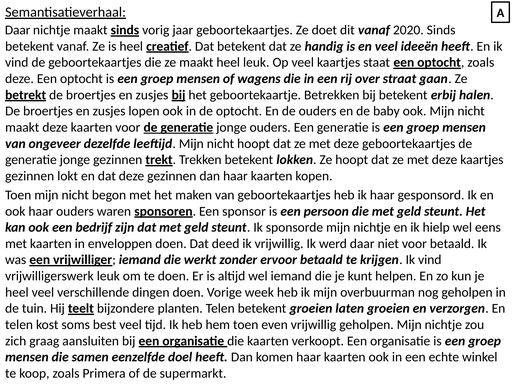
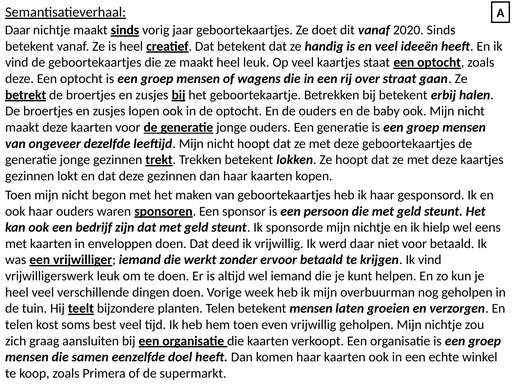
betekent groeien: groeien -> mensen
